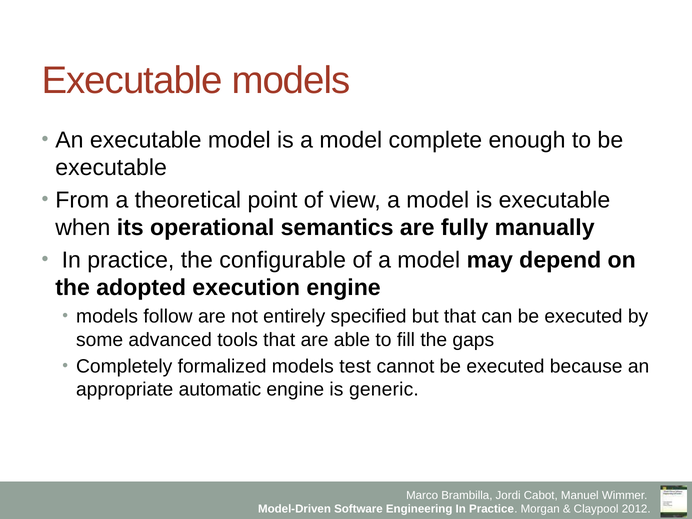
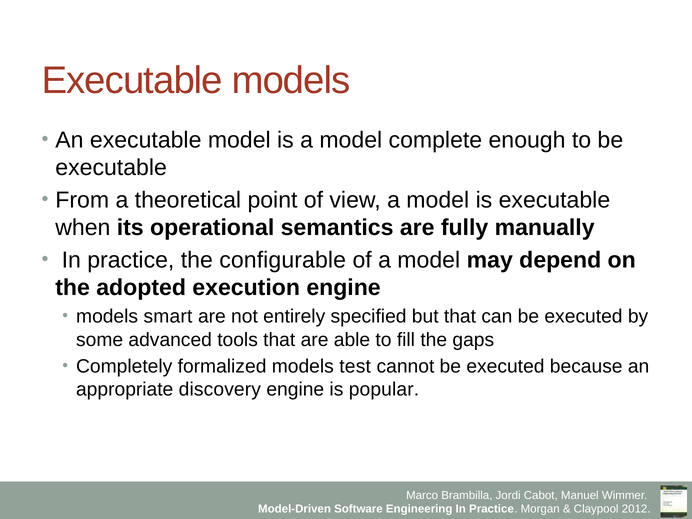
follow: follow -> smart
automatic: automatic -> discovery
generic: generic -> popular
